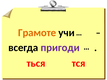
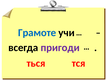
Грамоте colour: orange -> blue
